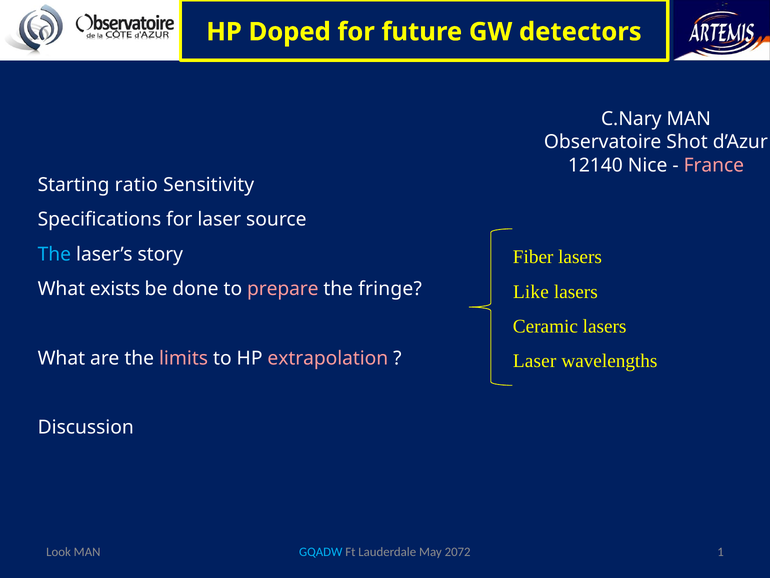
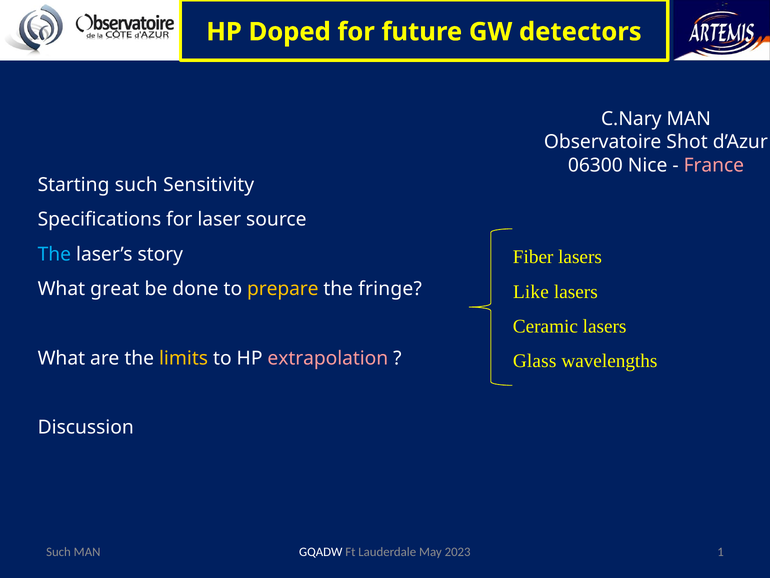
12140: 12140 -> 06300
Starting ratio: ratio -> such
exists: exists -> great
prepare colour: pink -> yellow
Laser at (535, 361): Laser -> Glass
limits colour: pink -> yellow
Look at (59, 552): Look -> Such
GQADW colour: light blue -> white
2072: 2072 -> 2023
